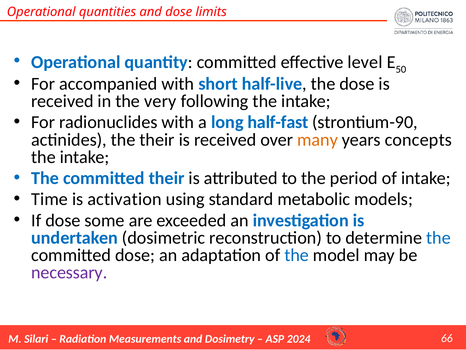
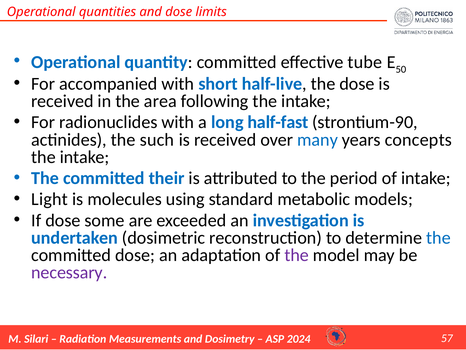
level: level -> tube
very: very -> area
the their: their -> such
many colour: orange -> blue
Time: Time -> Light
activation: activation -> molecules
the at (297, 255) colour: blue -> purple
66: 66 -> 57
